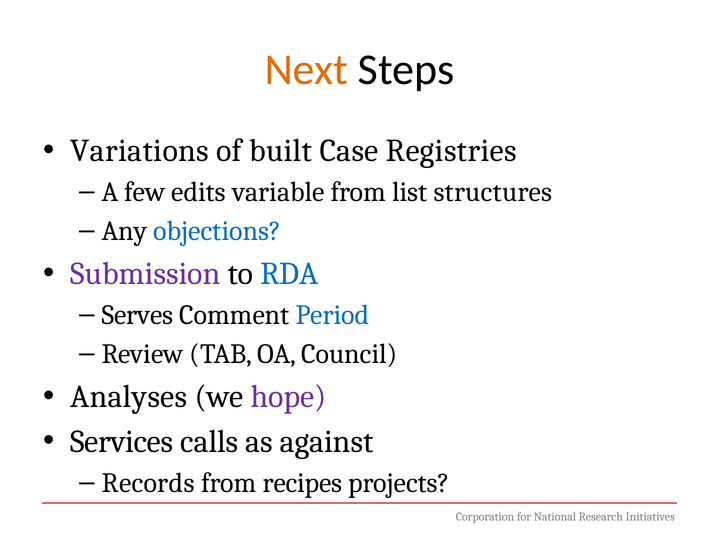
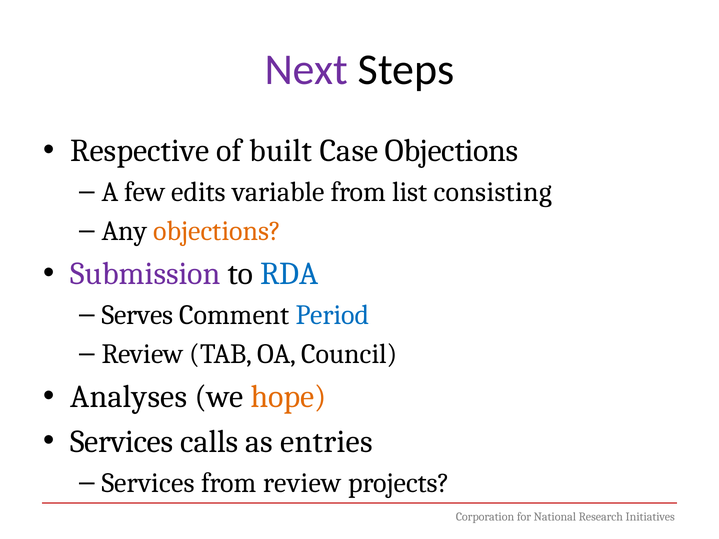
Next colour: orange -> purple
Variations: Variations -> Respective
Case Registries: Registries -> Objections
structures: structures -> consisting
objections at (217, 231) colour: blue -> orange
hope colour: purple -> orange
against: against -> entries
Records at (148, 483): Records -> Services
from recipes: recipes -> review
